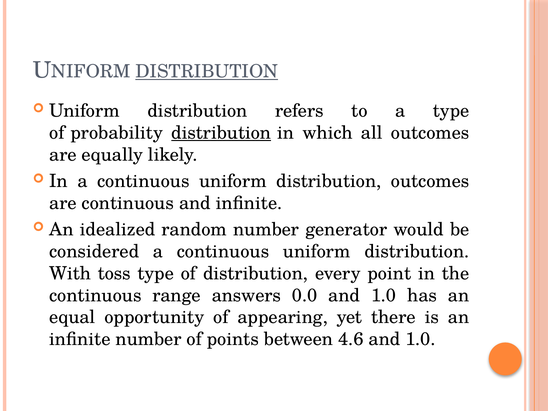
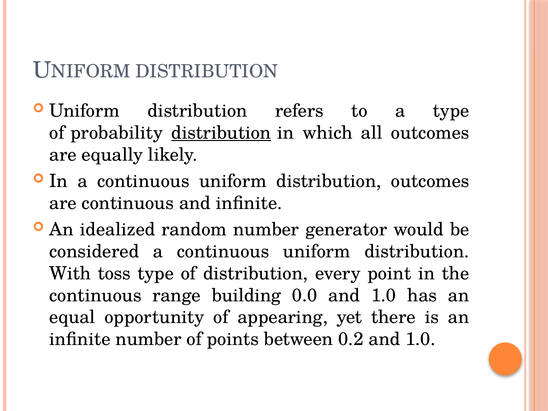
DISTRIBUTION at (207, 72) underline: present -> none
answers: answers -> building
4.6: 4.6 -> 0.2
